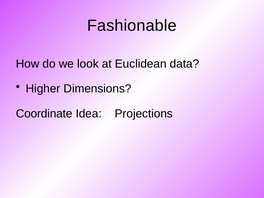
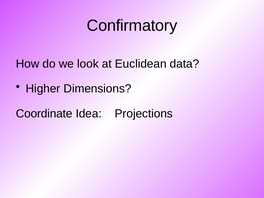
Fashionable: Fashionable -> Confirmatory
